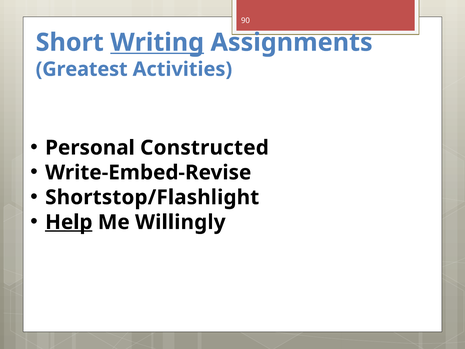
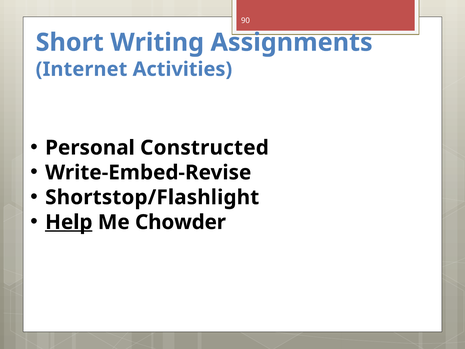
Writing underline: present -> none
Greatest: Greatest -> Internet
Willingly: Willingly -> Chowder
